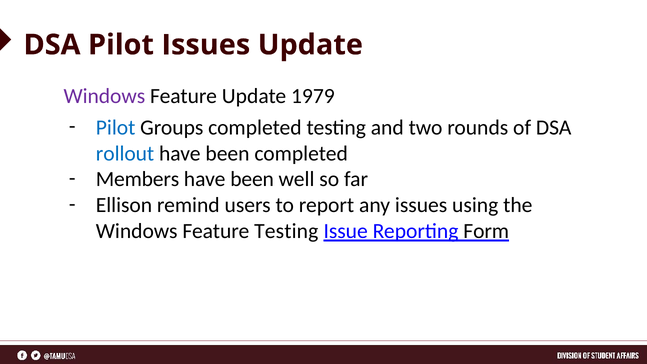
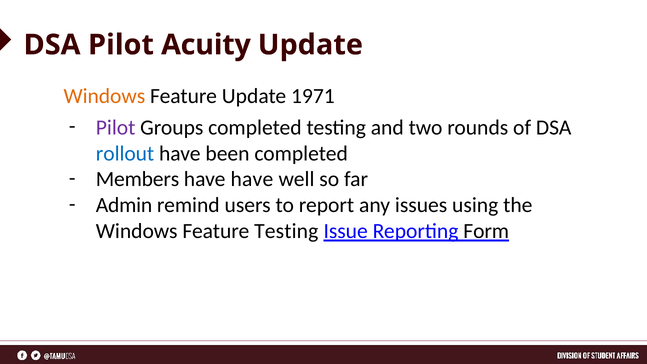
Pilot Issues: Issues -> Acuity
Windows at (104, 96) colour: purple -> orange
1979: 1979 -> 1971
Pilot at (116, 128) colour: blue -> purple
been at (252, 179): been -> have
Ellison: Ellison -> Admin
